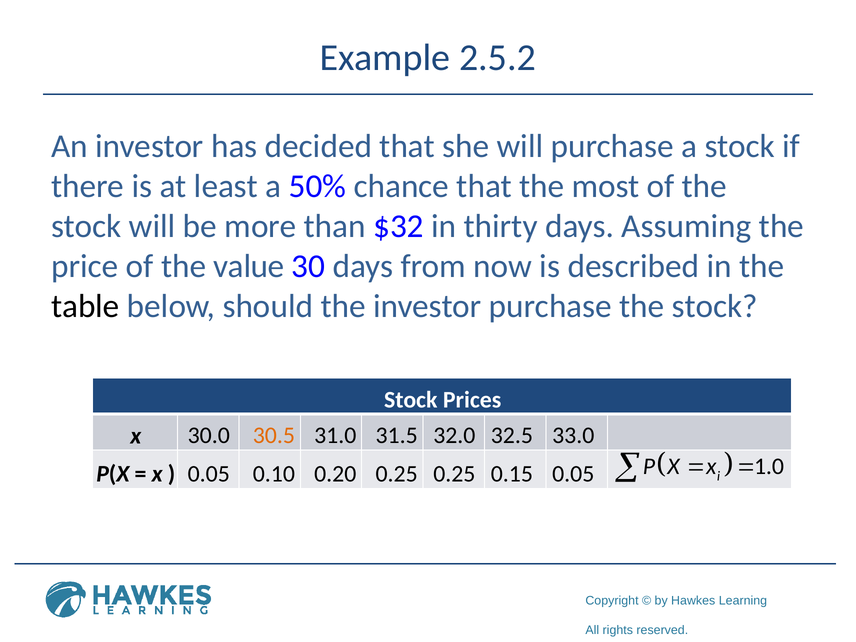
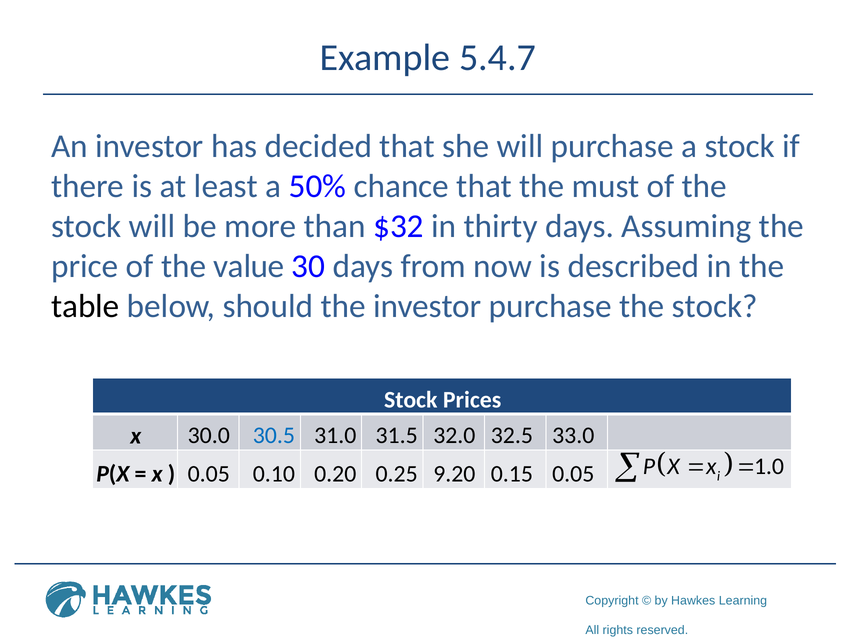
2.5.2: 2.5.2 -> 5.4.7
most: most -> must
30.5 colour: orange -> blue
0.25 0.25: 0.25 -> 9.20
